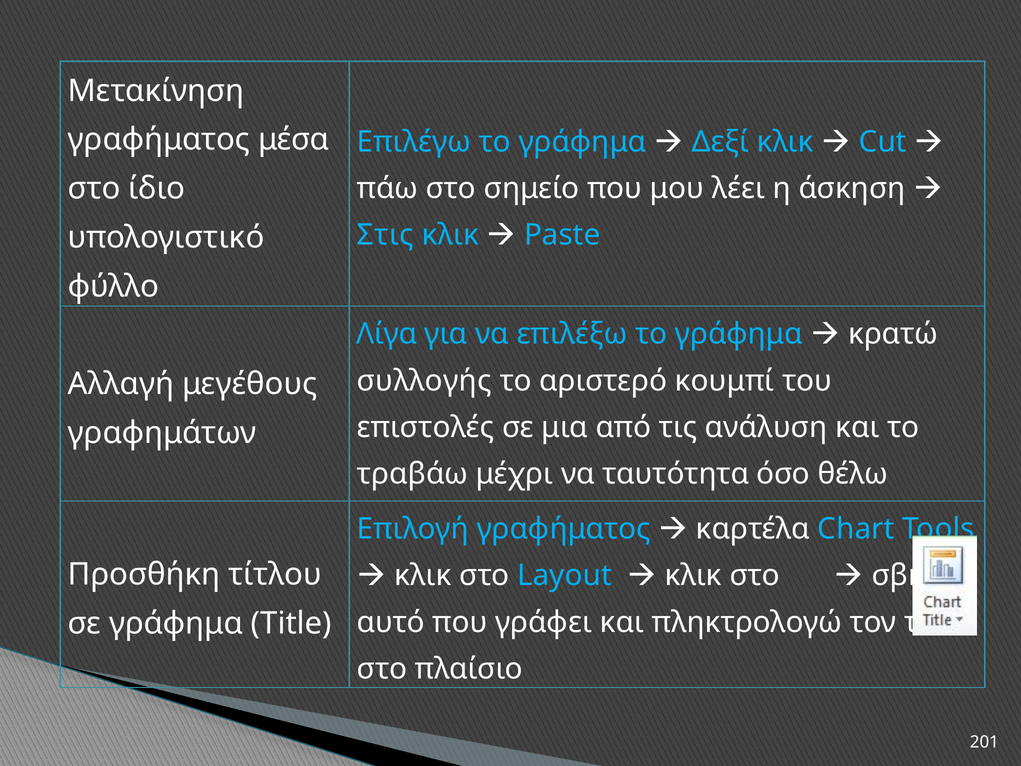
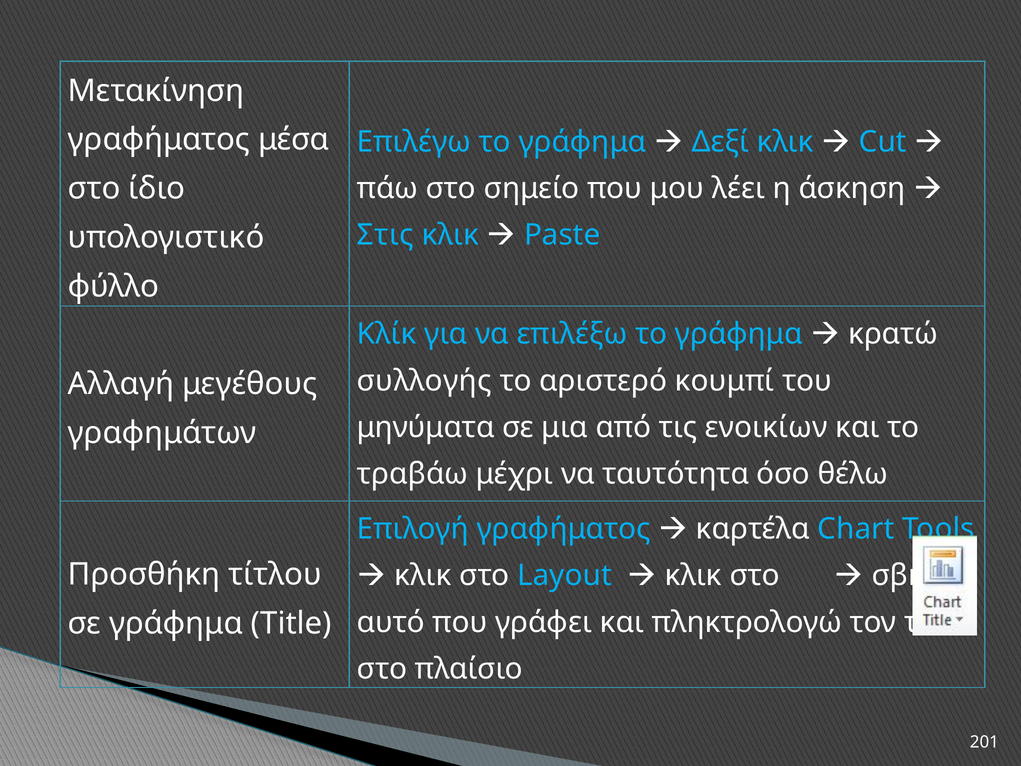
Λίγα: Λίγα -> Κλίκ
επιστολές: επιστολές -> μηνύματα
ανάλυση: ανάλυση -> ενοικίων
